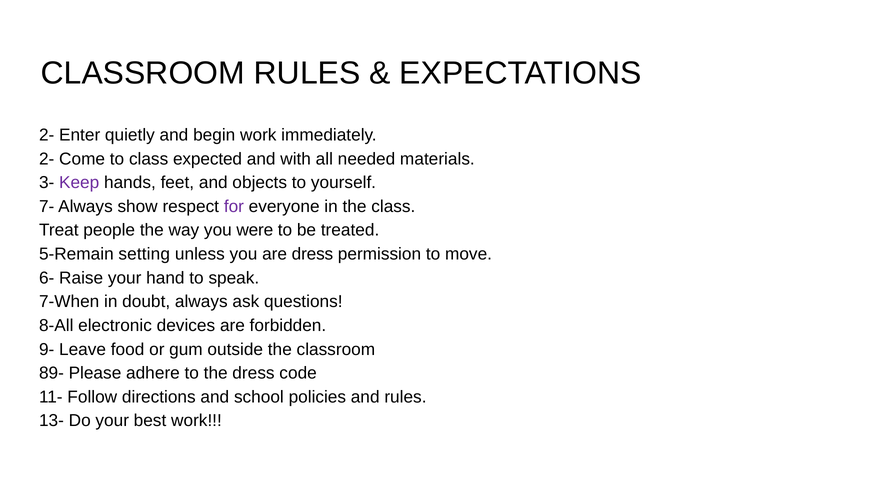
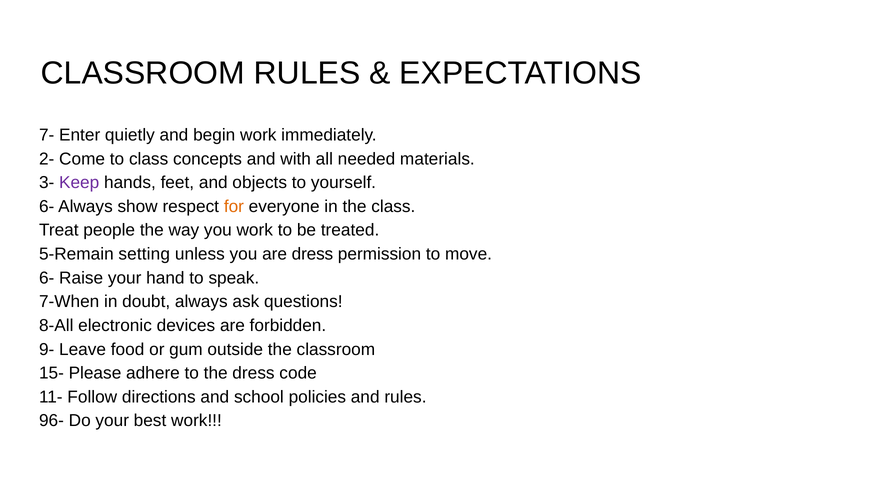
2- at (47, 135): 2- -> 7-
expected: expected -> concepts
7- at (47, 206): 7- -> 6-
for colour: purple -> orange
you were: were -> work
89-: 89- -> 15-
13-: 13- -> 96-
